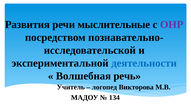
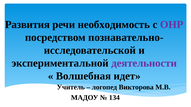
мыслительные: мыслительные -> необходимость
деятельности colour: blue -> purple
речь: речь -> идет
